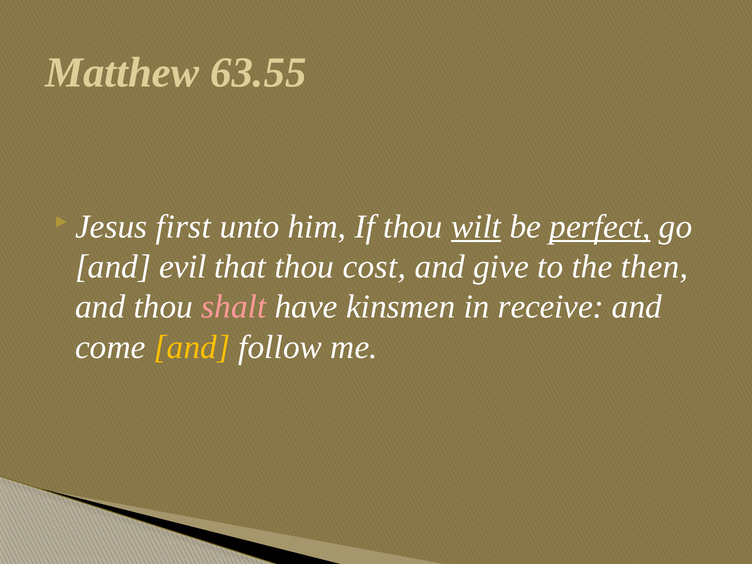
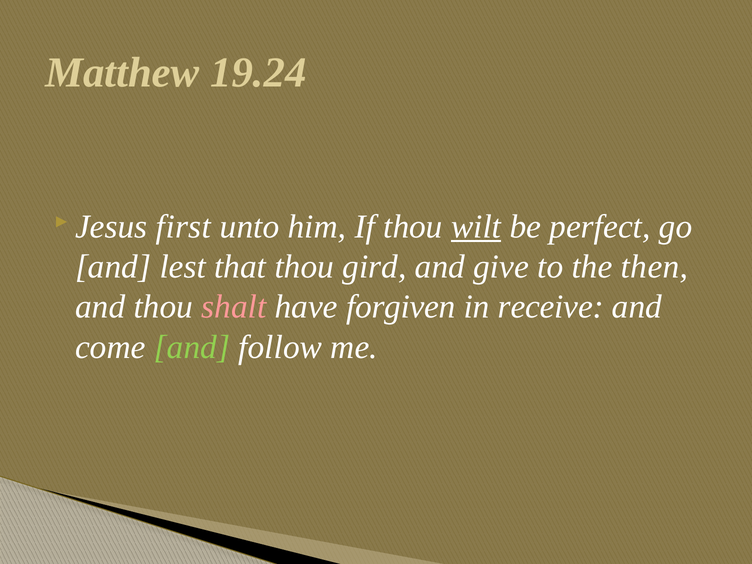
63.55: 63.55 -> 19.24
perfect underline: present -> none
evil: evil -> lest
cost: cost -> gird
kinsmen: kinsmen -> forgiven
and at (192, 347) colour: yellow -> light green
